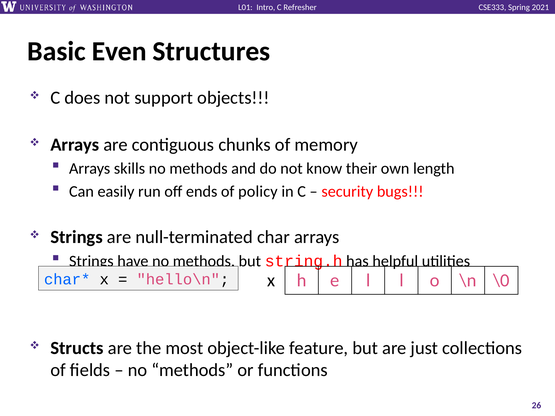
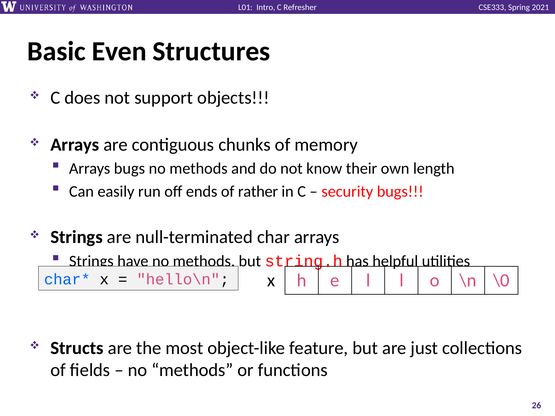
Arrays skills: skills -> bugs
policy: policy -> rather
